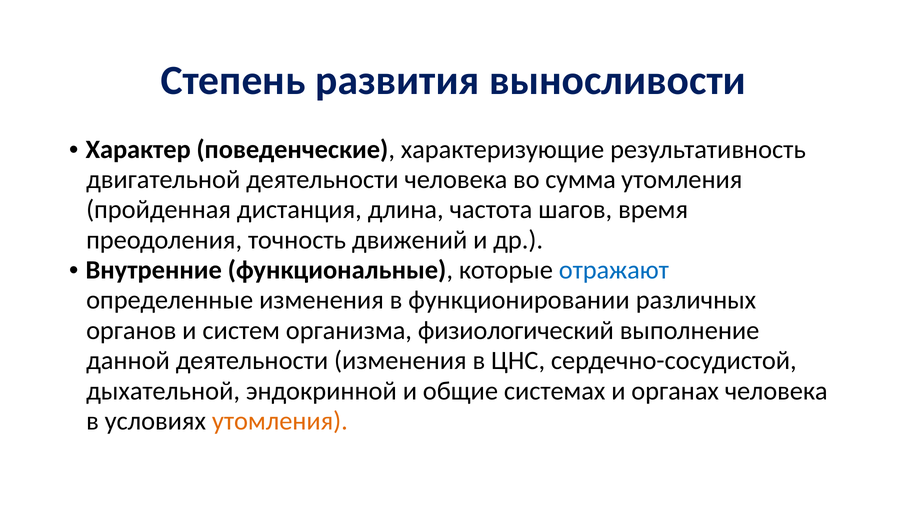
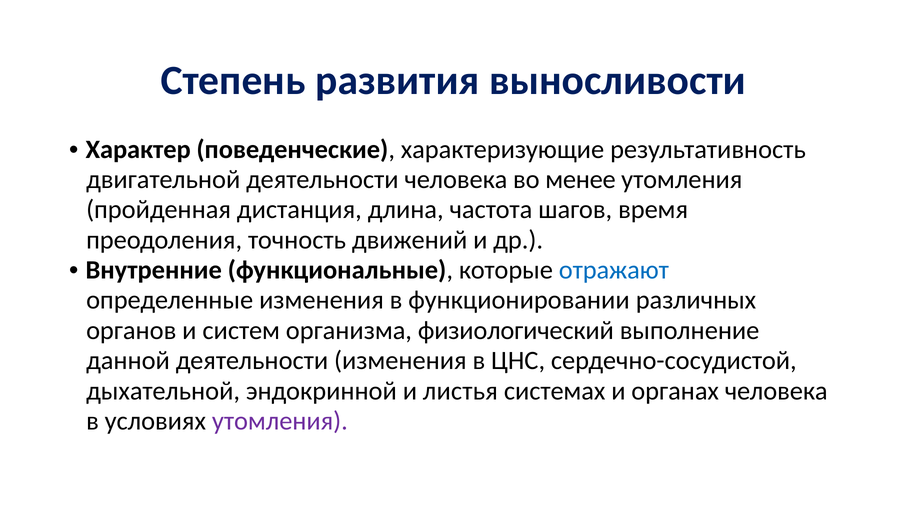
сумма: сумма -> менее
общие: общие -> листья
утомления at (280, 421) colour: orange -> purple
